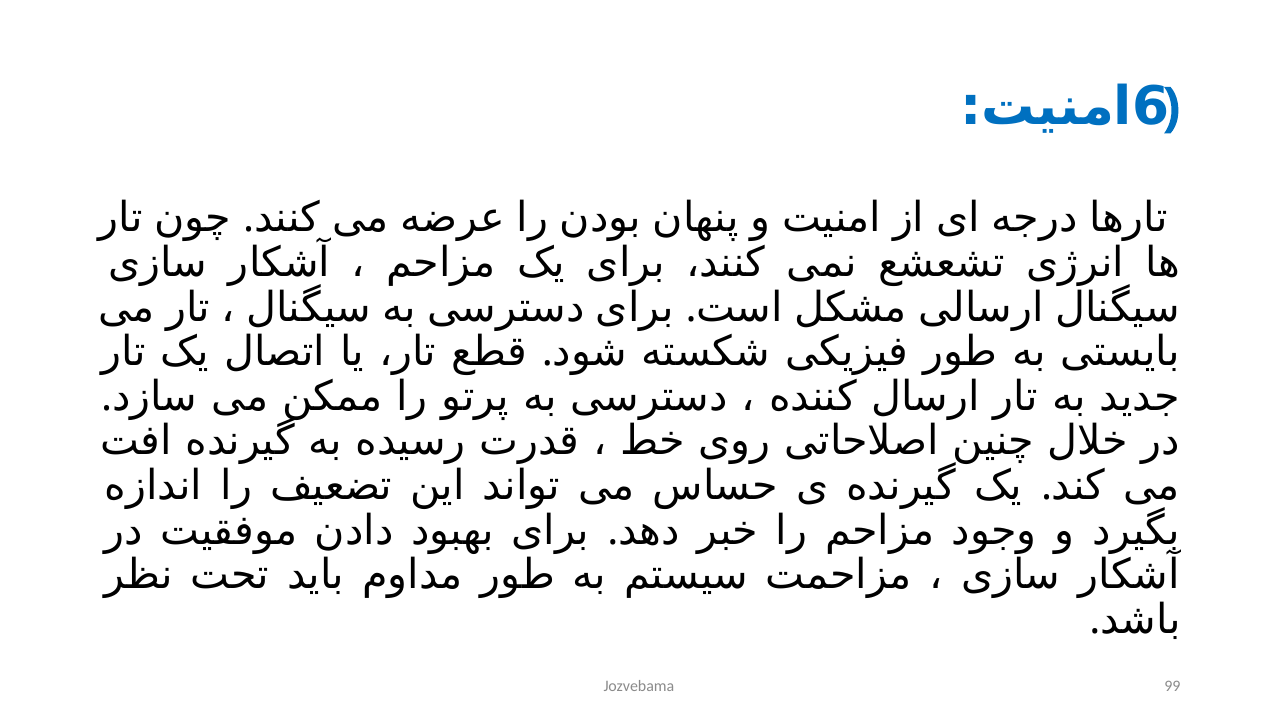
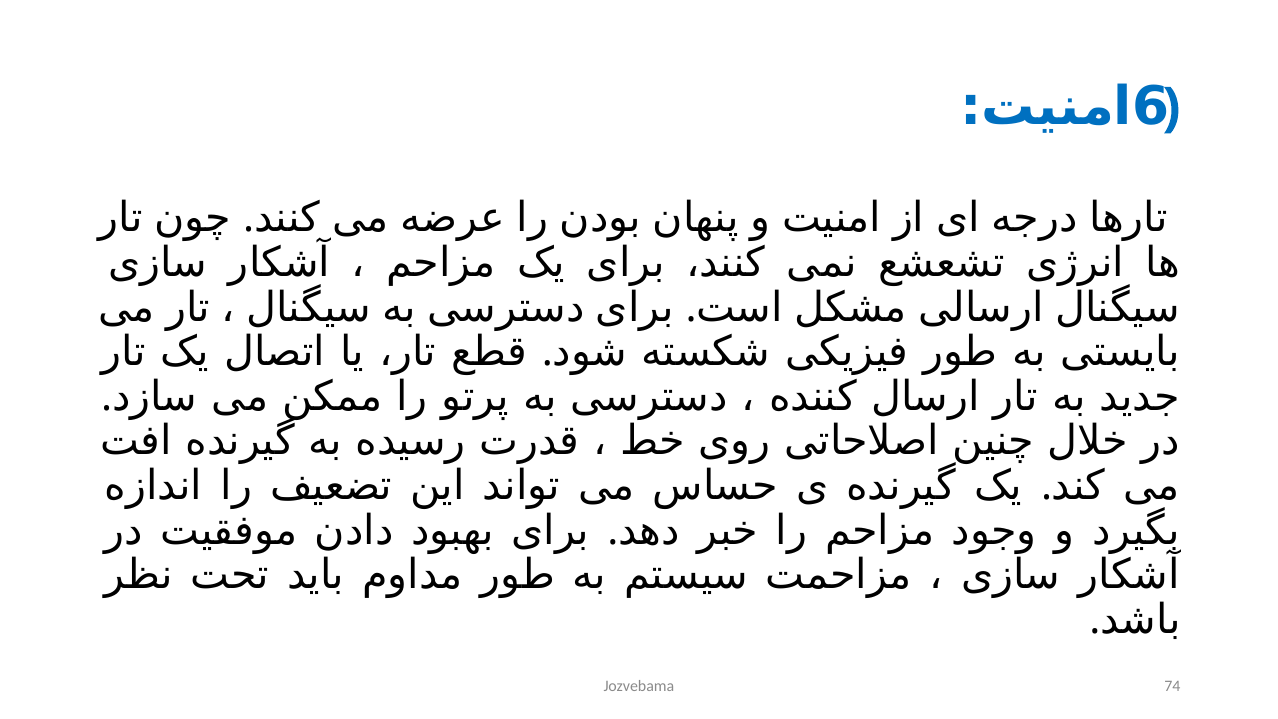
99: 99 -> 74
